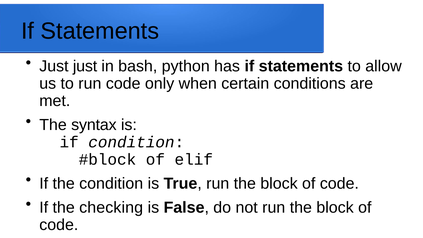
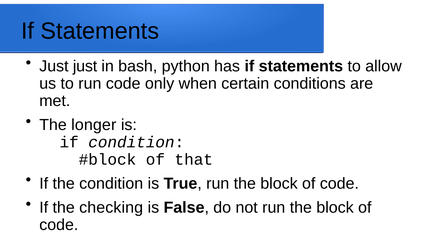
syntax: syntax -> longer
elif: elif -> that
